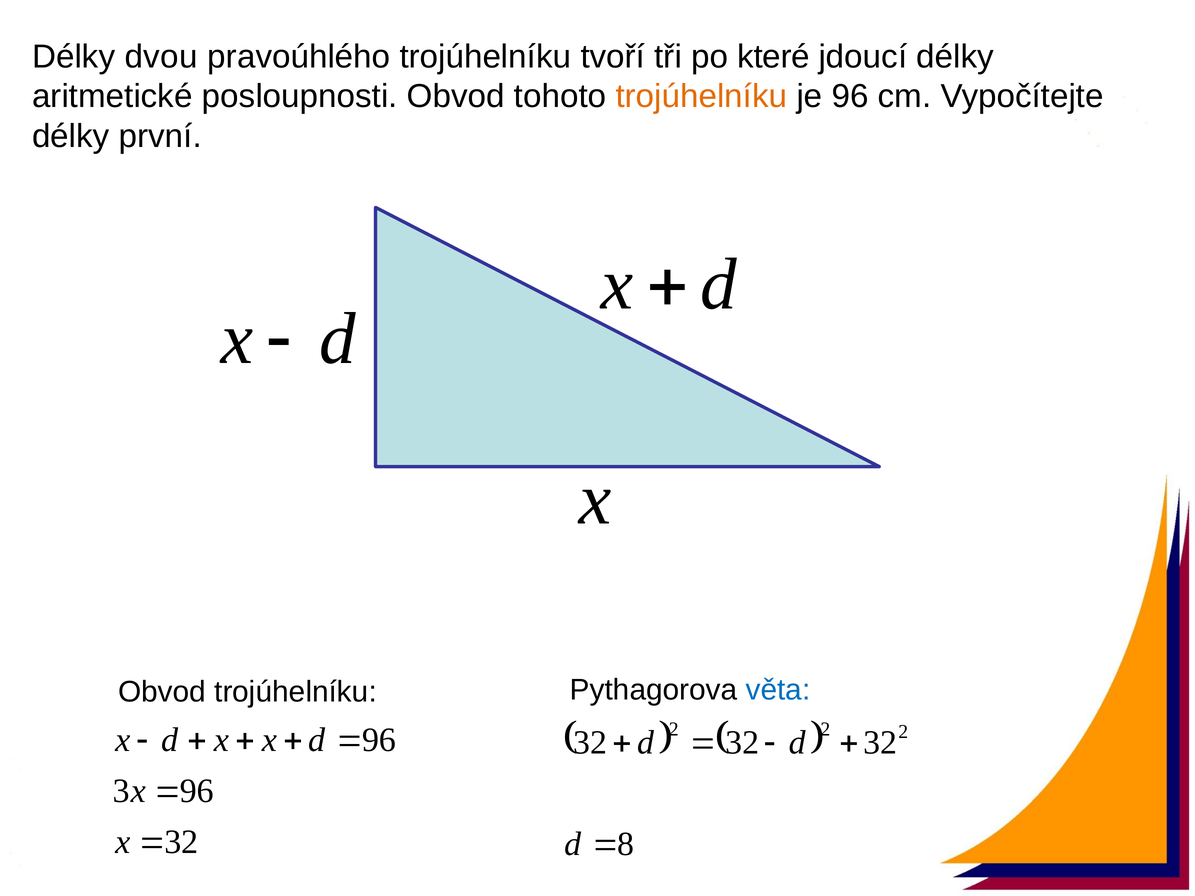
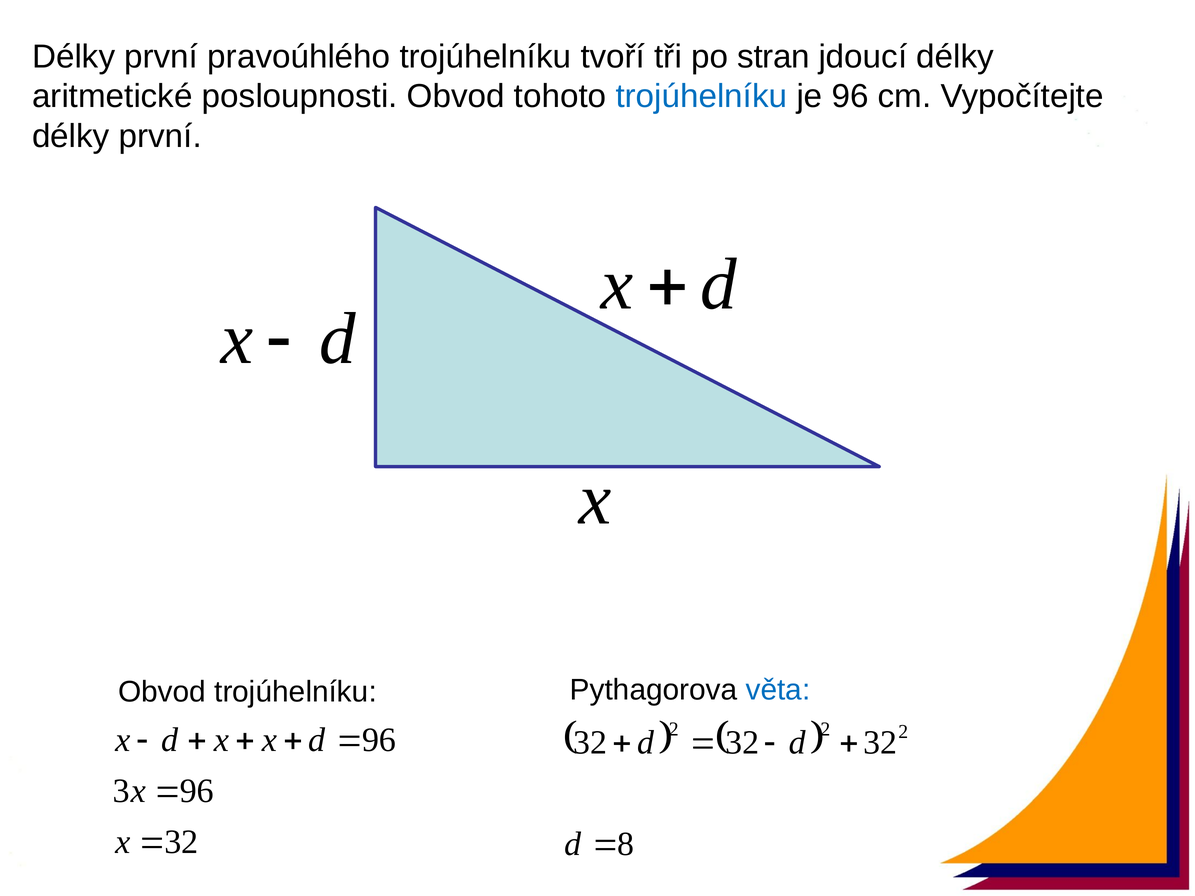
dvou at (161, 57): dvou -> první
které: které -> stran
trojúhelníku at (701, 96) colour: orange -> blue
